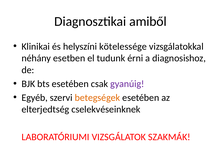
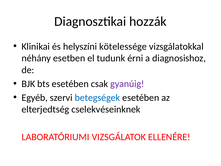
amiből: amiből -> hozzák
betegségek colour: orange -> blue
SZAKMÁK: SZAKMÁK -> ELLENÉRE
